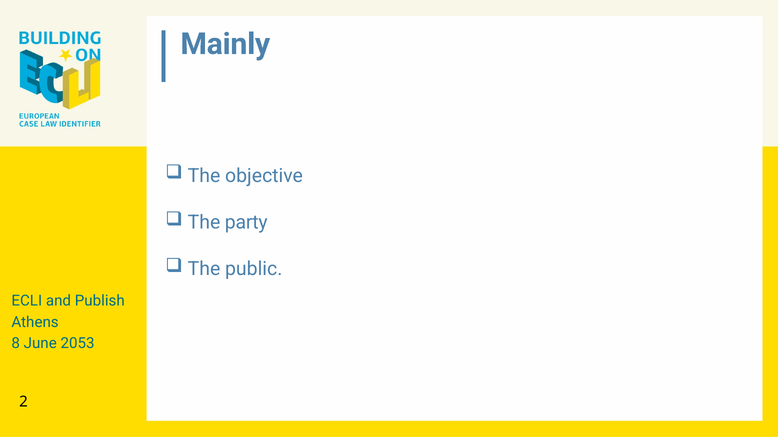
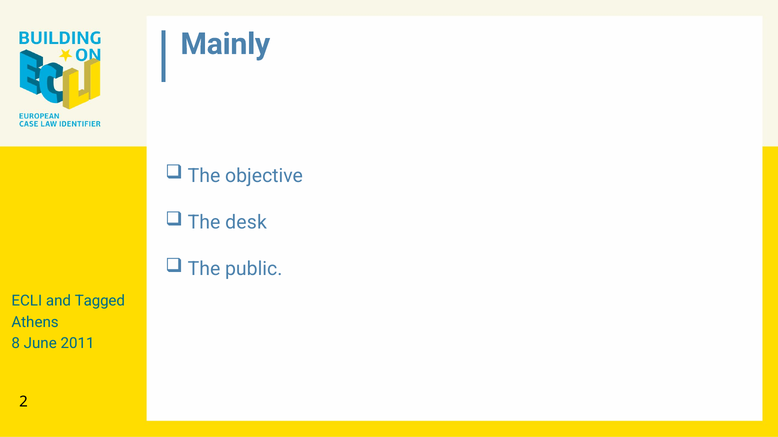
party: party -> desk
Publish: Publish -> Tagged
2053: 2053 -> 2011
